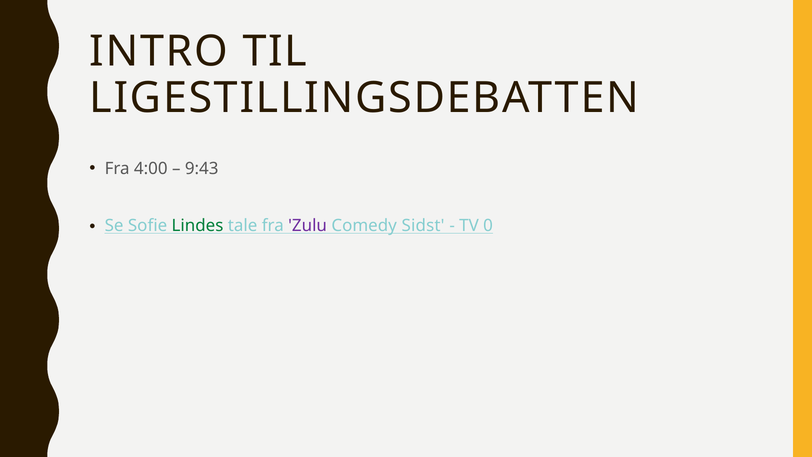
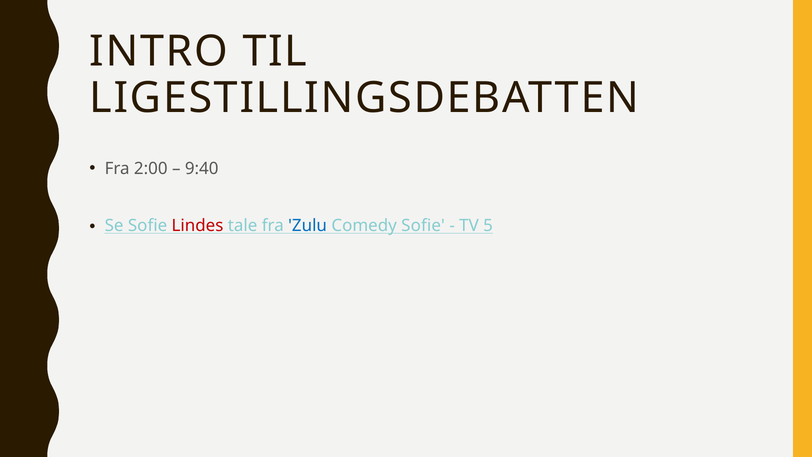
4:00: 4:00 -> 2:00
9:43: 9:43 -> 9:40
Lindes colour: green -> red
Zulu colour: purple -> blue
Comedy Sidst: Sidst -> Sofie
0: 0 -> 5
